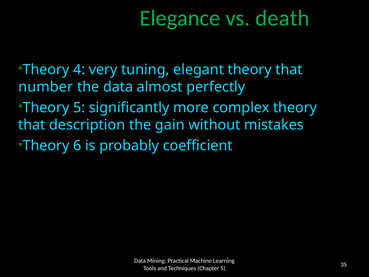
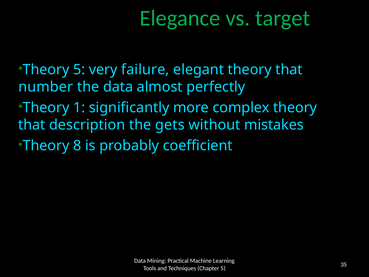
death: death -> target
4 at (79, 69): 4 -> 5
tuning: tuning -> failure
5 at (79, 108): 5 -> 1
gain: gain -> gets
6: 6 -> 8
